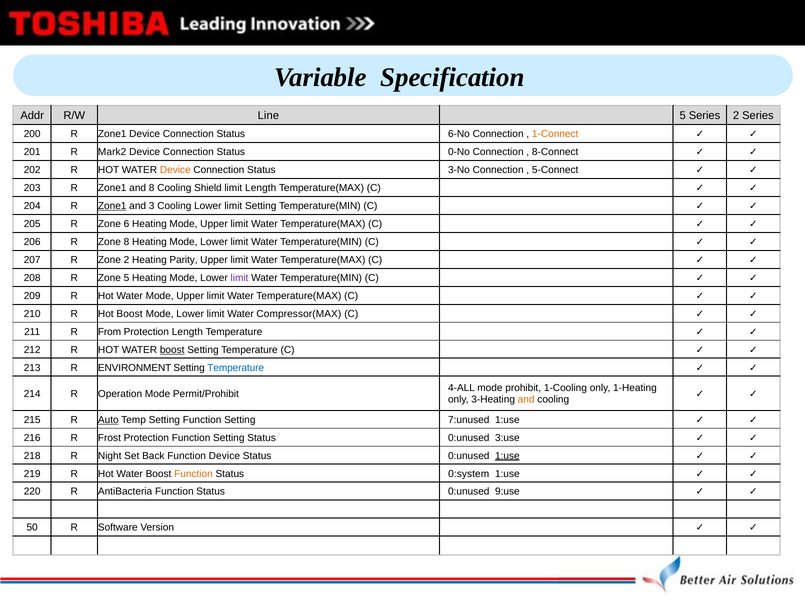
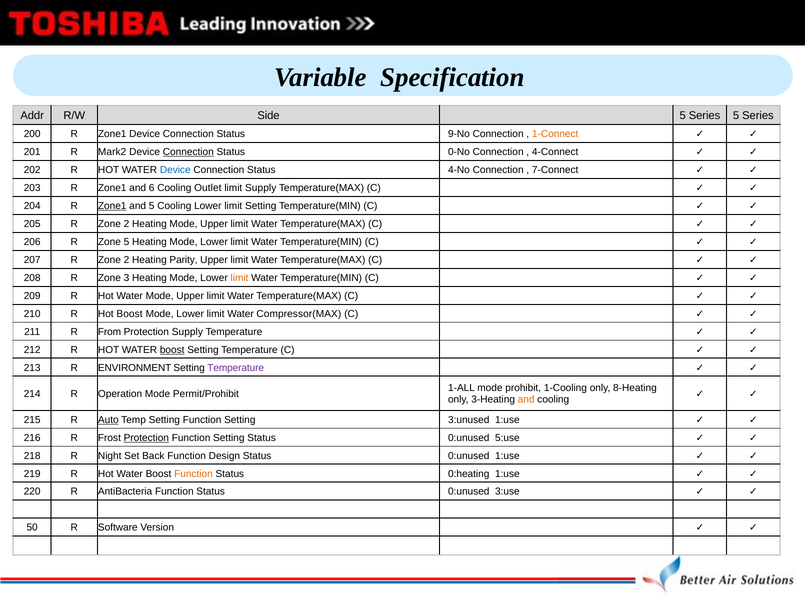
Line: Line -> Side
Series 2: 2 -> 5
6-No: 6-No -> 9-No
Connection at (188, 152) underline: none -> present
8-Connect: 8-Connect -> 4-Connect
Device at (175, 170) colour: orange -> blue
3-No: 3-No -> 4-No
5-Connect: 5-Connect -> 7-Connect
and 8: 8 -> 6
Shield: Shield -> Outlet
limit Length: Length -> Supply
and 3: 3 -> 5
205 R Zone 6: 6 -> 2
Zone 8: 8 -> 5
Zone 5: 5 -> 3
limit at (239, 278) colour: purple -> orange
Protection Length: Length -> Supply
Temperature at (236, 368) colour: blue -> purple
4-ALL: 4-ALL -> 1-ALL
1-Heating: 1-Heating -> 8-Heating
7:unused: 7:unused -> 3:unused
Protection at (146, 438) underline: none -> present
3:use: 3:use -> 5:use
Function Device: Device -> Design
1:use at (507, 456) underline: present -> none
0:system: 0:system -> 0:heating
9:use: 9:use -> 3:use
